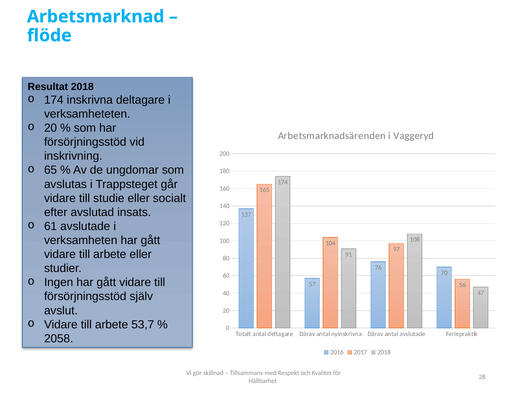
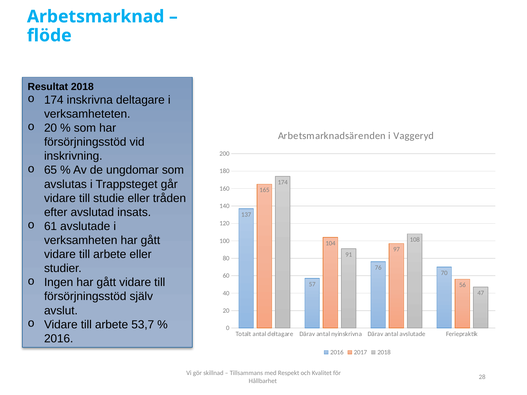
socialt: socialt -> tråden
2058 at (59, 339): 2058 -> 2016
